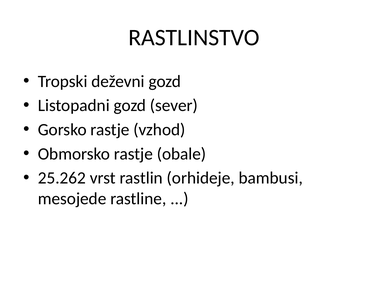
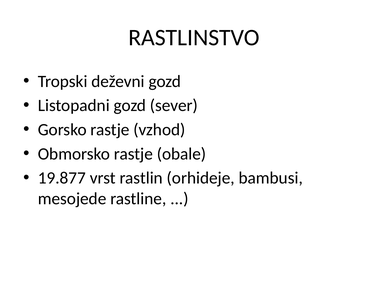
25.262: 25.262 -> 19.877
